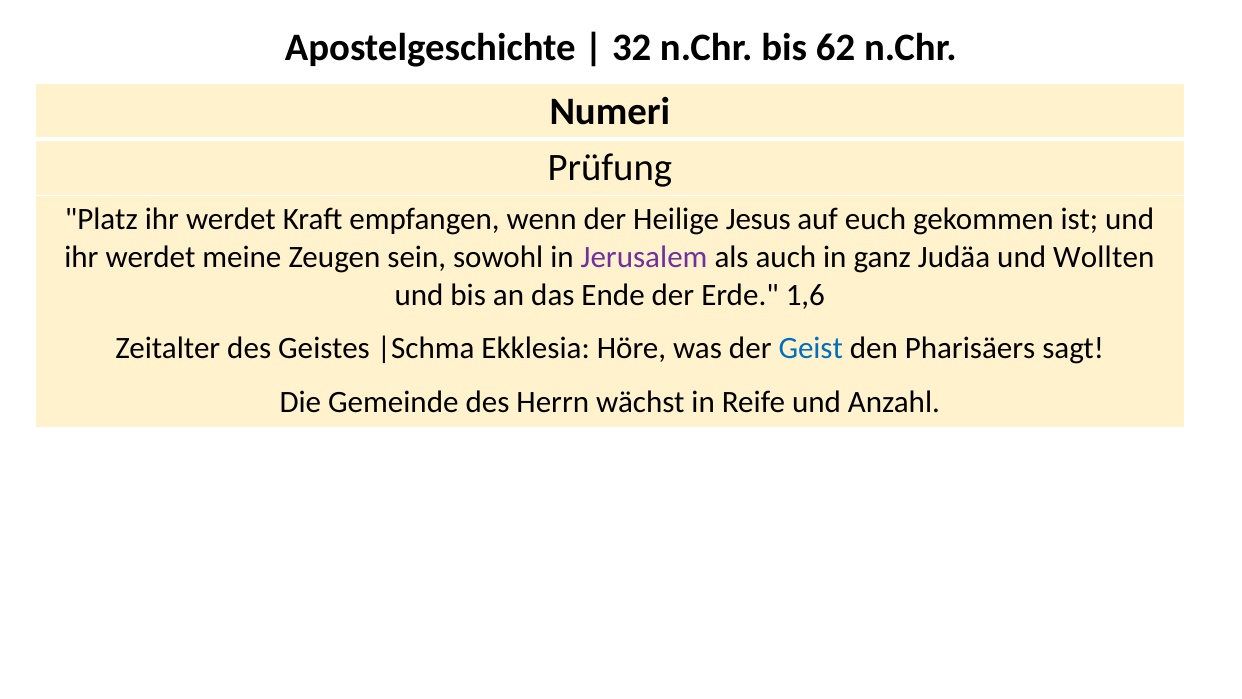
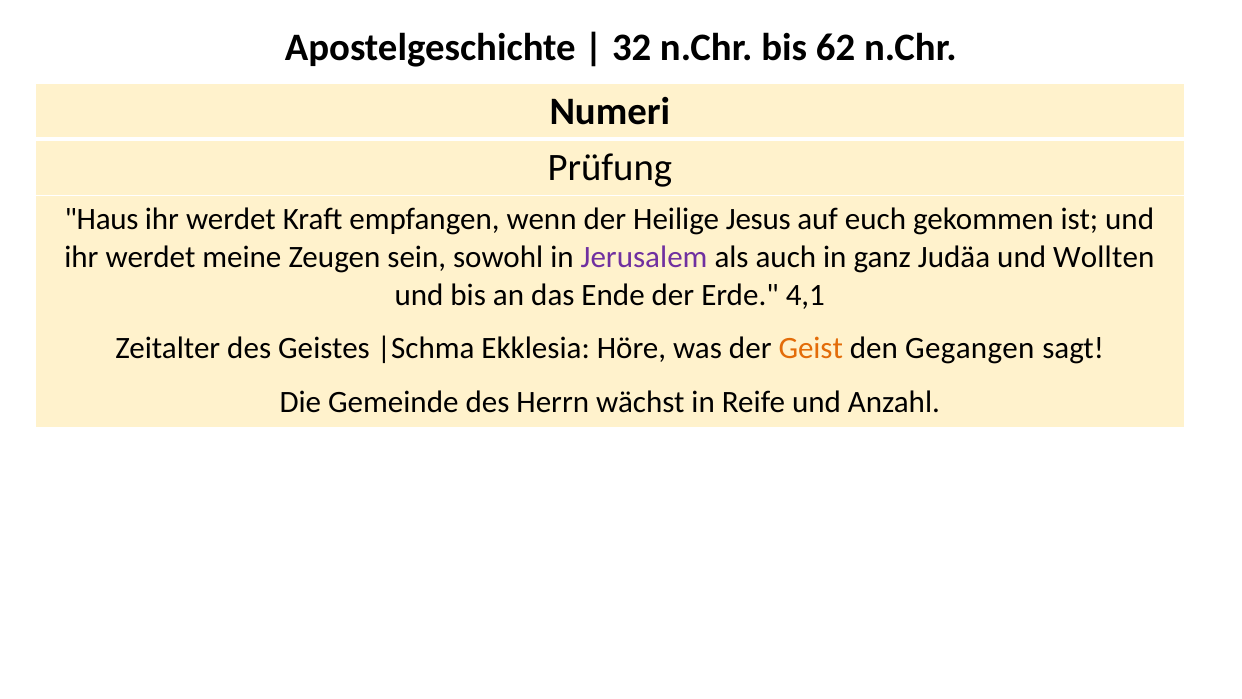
Platz: Platz -> Haus
1,6: 1,6 -> 4,1
Geist colour: blue -> orange
Pharisäers: Pharisäers -> Gegangen
